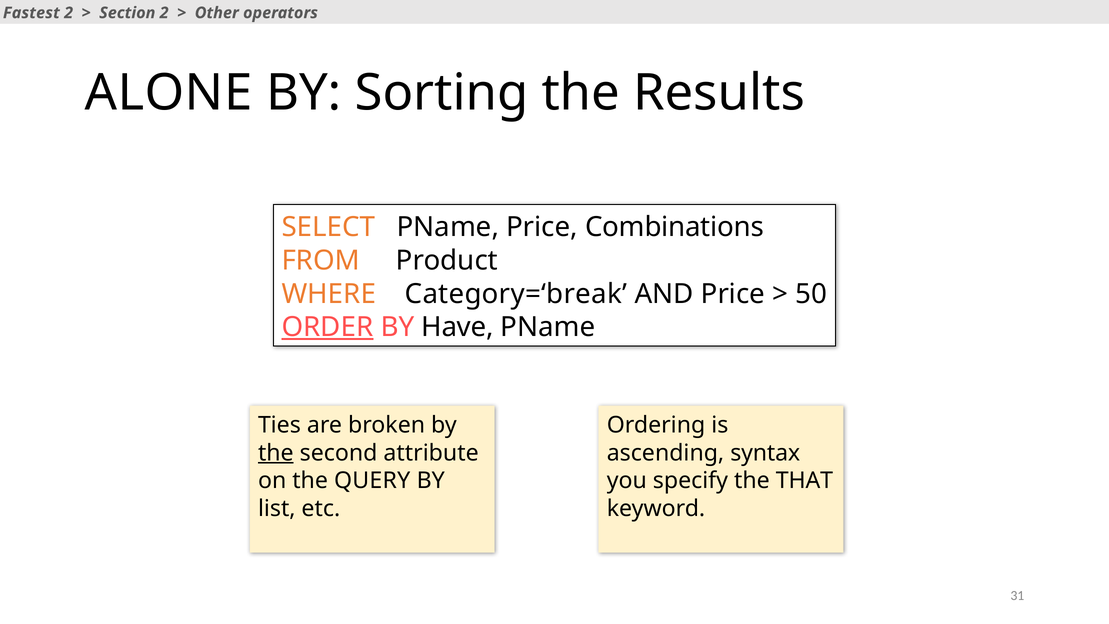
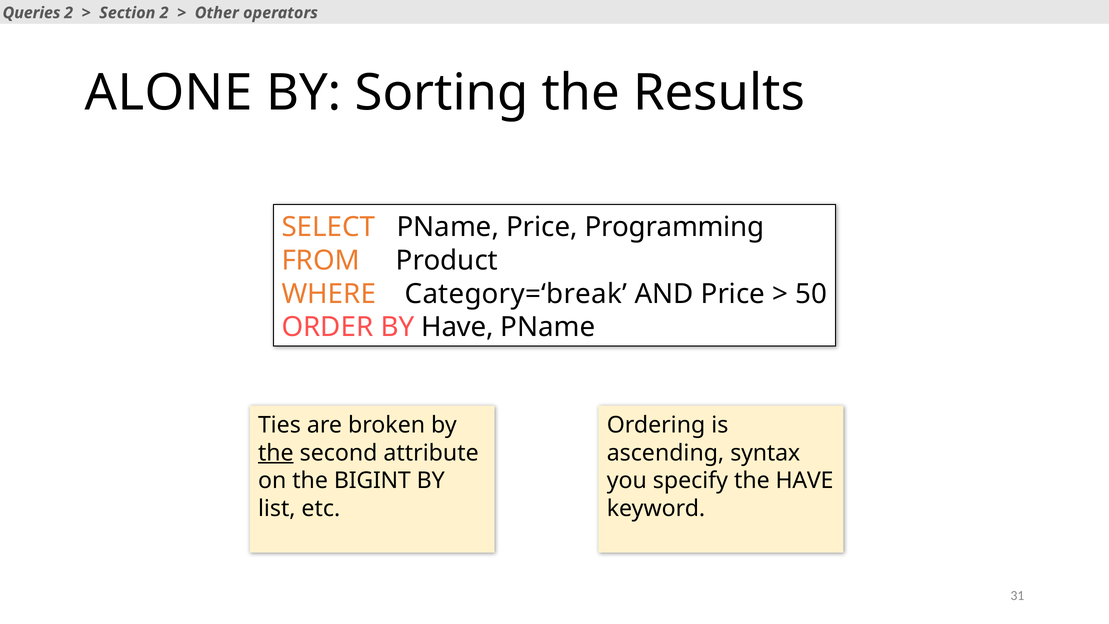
Fastest: Fastest -> Queries
Combinations: Combinations -> Programming
ORDER underline: present -> none
QUERY: QUERY -> BIGINT
the THAT: THAT -> HAVE
